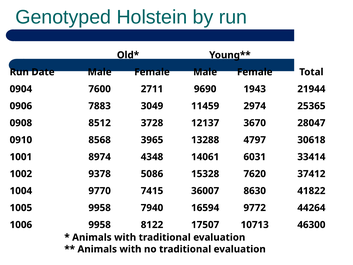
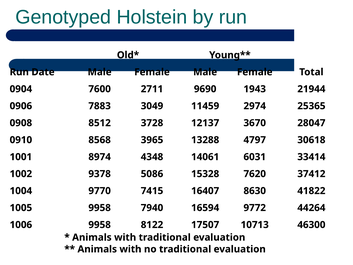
36007: 36007 -> 16407
